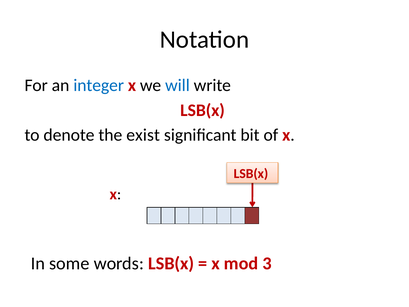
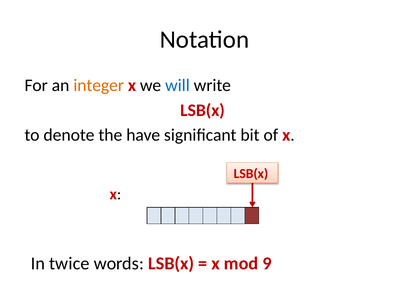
integer colour: blue -> orange
exist: exist -> have
some: some -> twice
3: 3 -> 9
